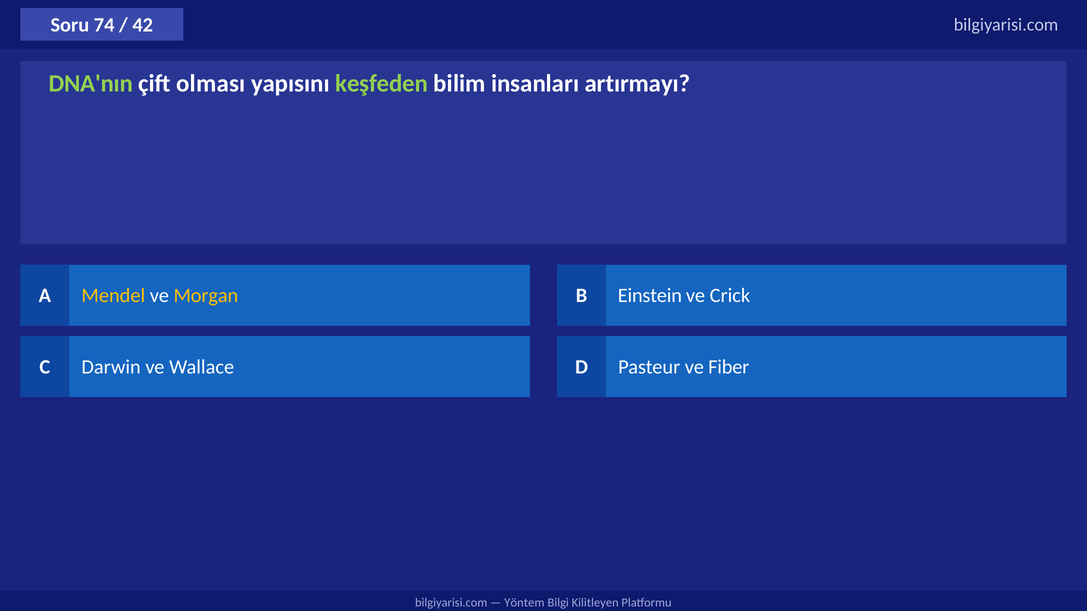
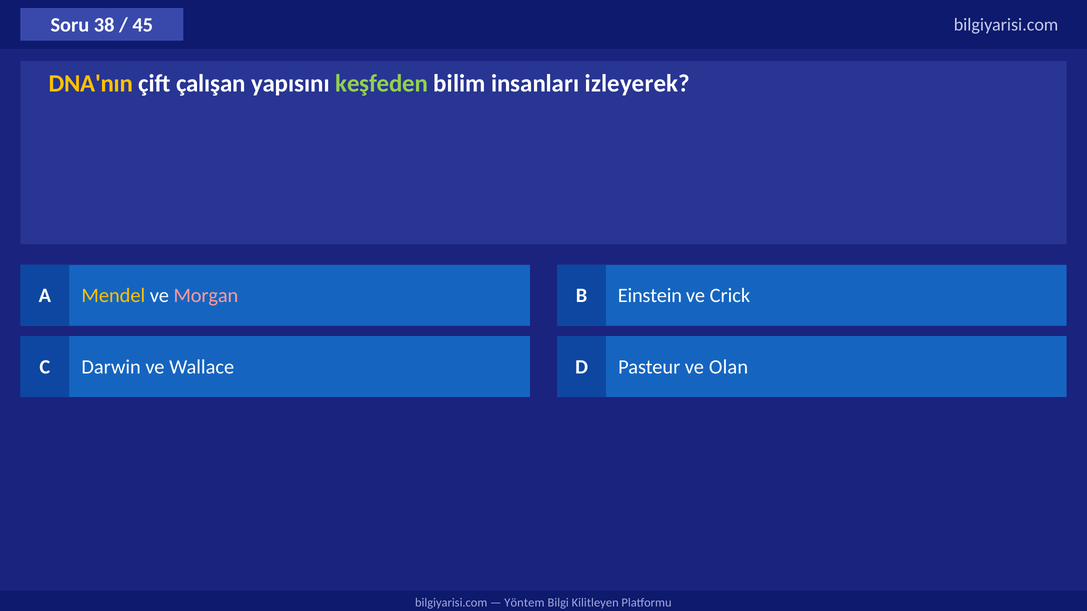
74: 74 -> 38
42: 42 -> 45
DNA'nın colour: light green -> yellow
olması: olması -> çalışan
artırmayı: artırmayı -> izleyerek
Morgan colour: yellow -> pink
Fiber: Fiber -> Olan
